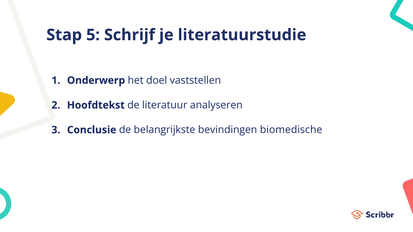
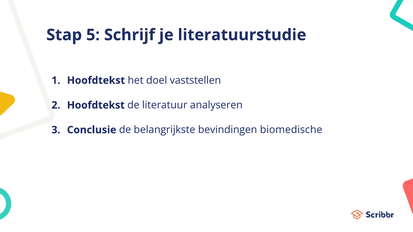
Onderwerp at (96, 81): Onderwerp -> Hoofdtekst
